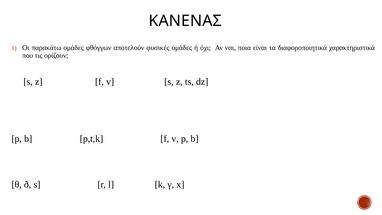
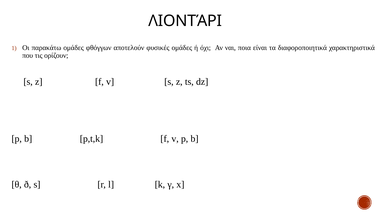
ΚΑΝΕΝΑΣ: ΚΑΝΕΝΑΣ -> ΛΙΟΝΤΆΡΙ
